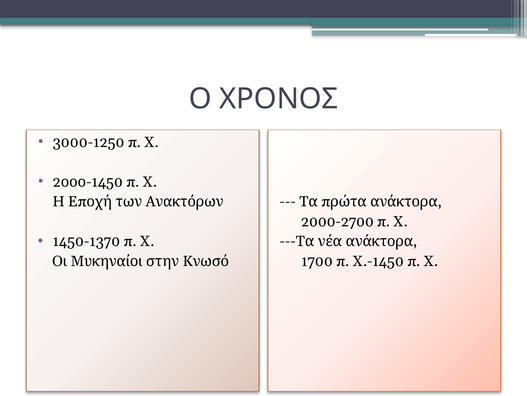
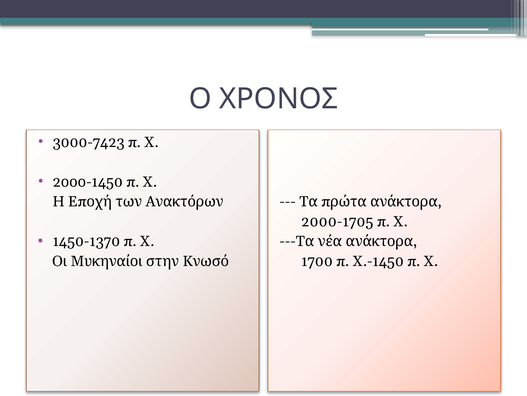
3000-1250: 3000-1250 -> 3000-7423
2000-2700: 2000-2700 -> 2000-1705
